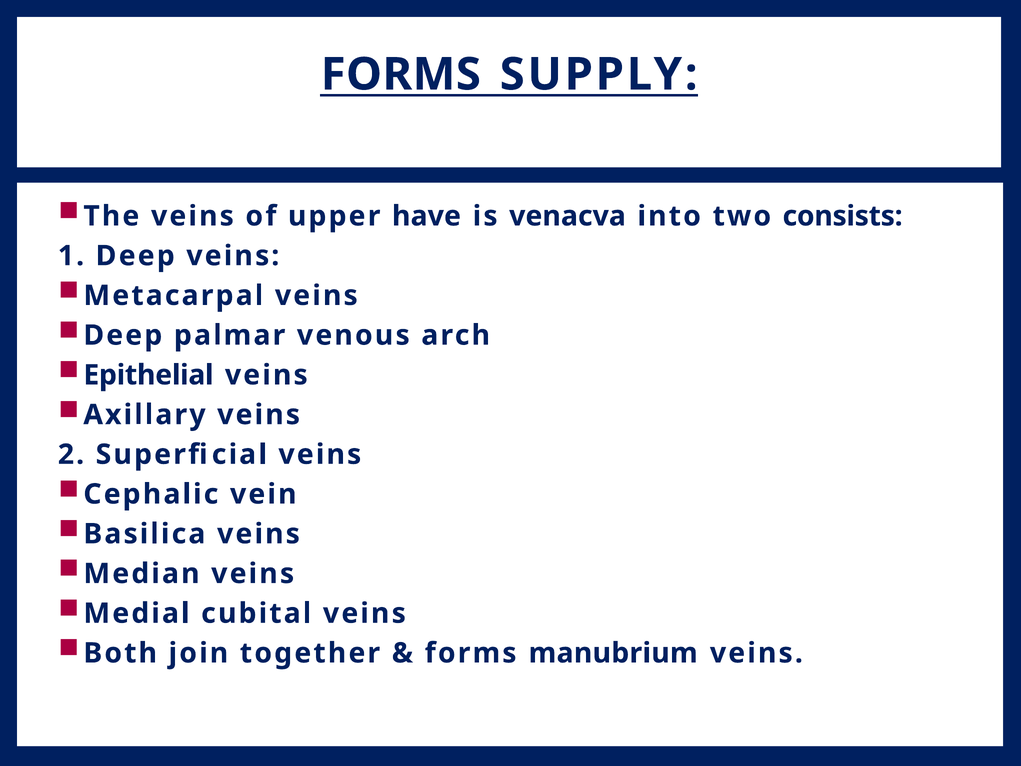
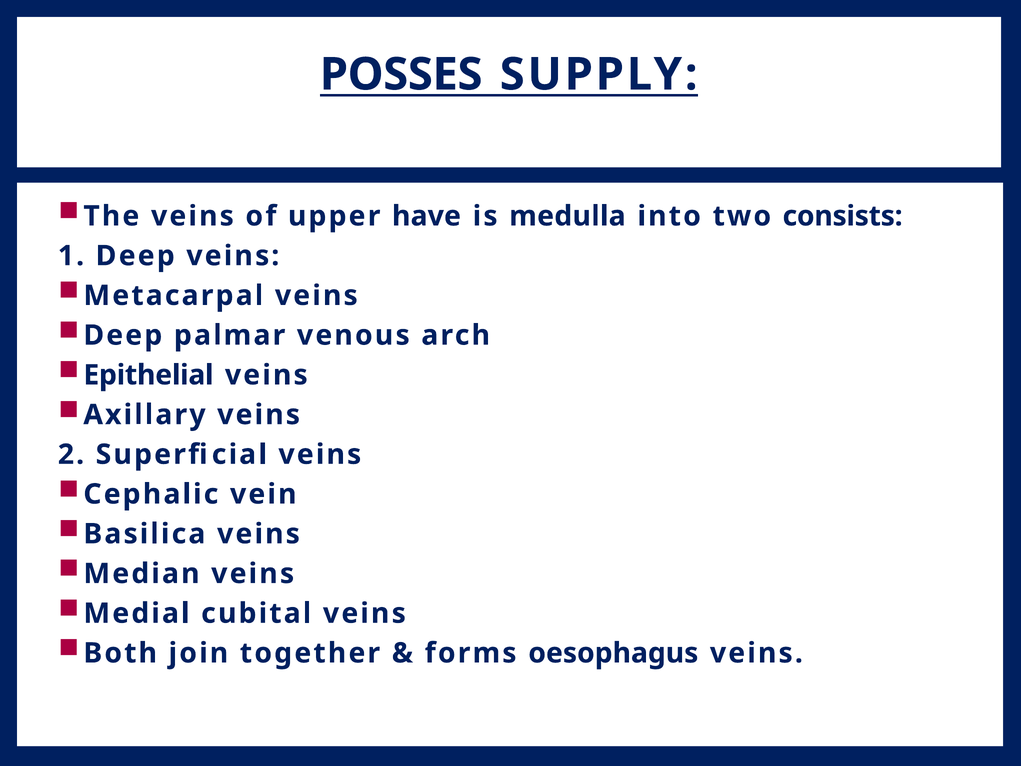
FORMS at (401, 75): FORMS -> POSSES
venacva: venacva -> medulla
manubrium: manubrium -> oesophagus
